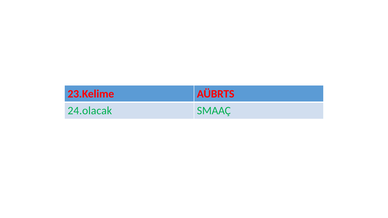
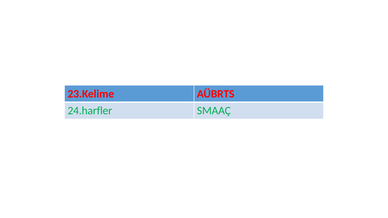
24.olacak: 24.olacak -> 24.harfler
